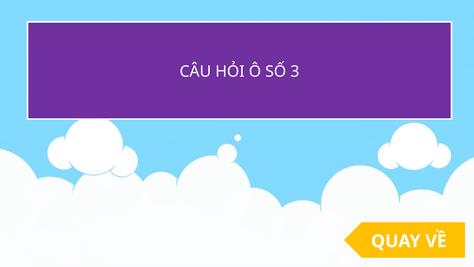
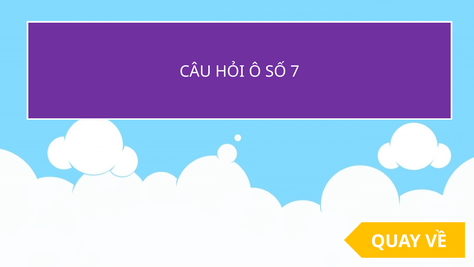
3: 3 -> 7
